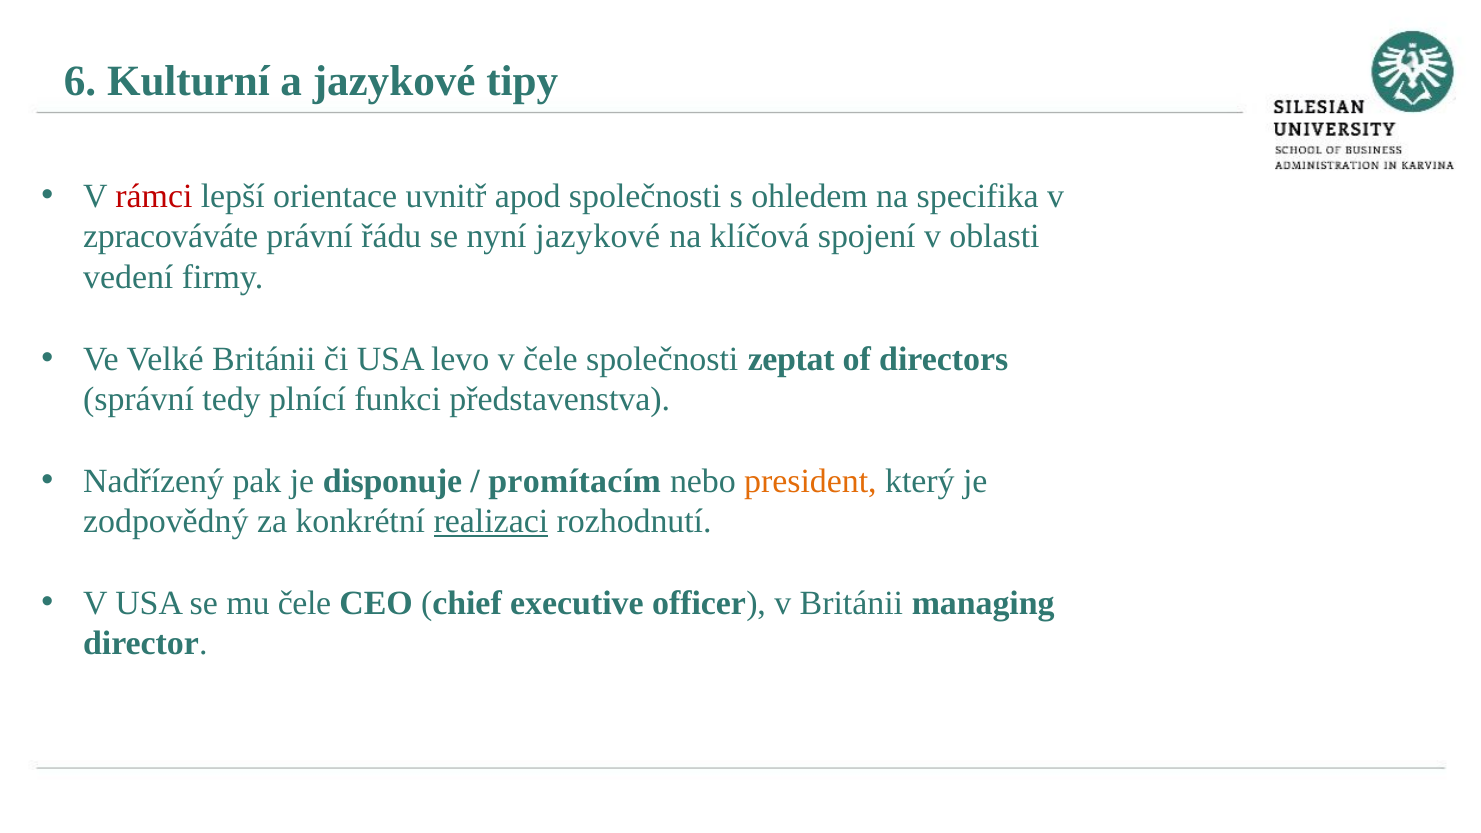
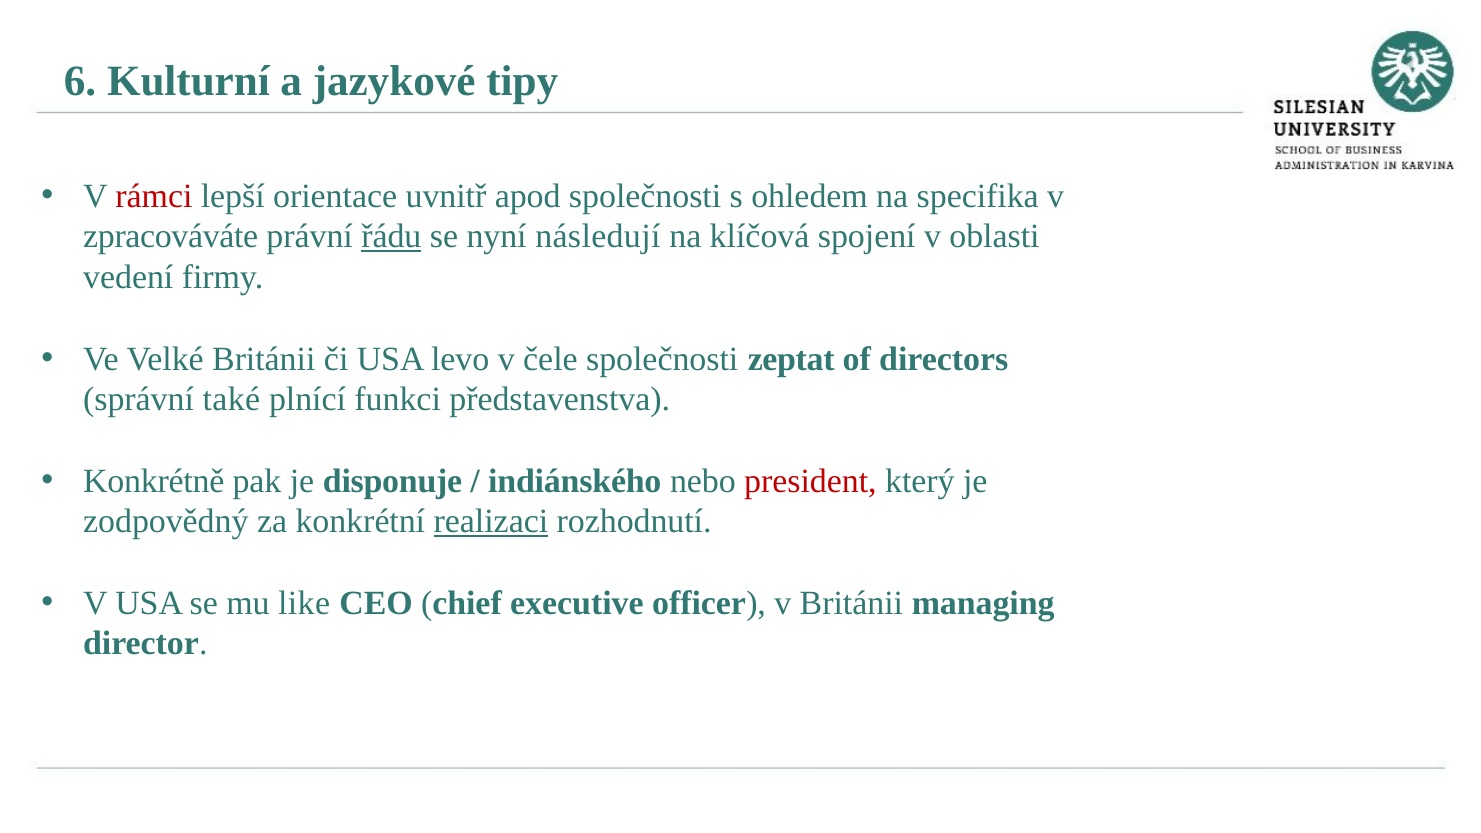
řádu underline: none -> present
nyní jazykové: jazykové -> následují
tedy: tedy -> také
Nadřízený: Nadřízený -> Konkrétně
promítacím: promítacím -> indiánského
president colour: orange -> red
mu čele: čele -> like
